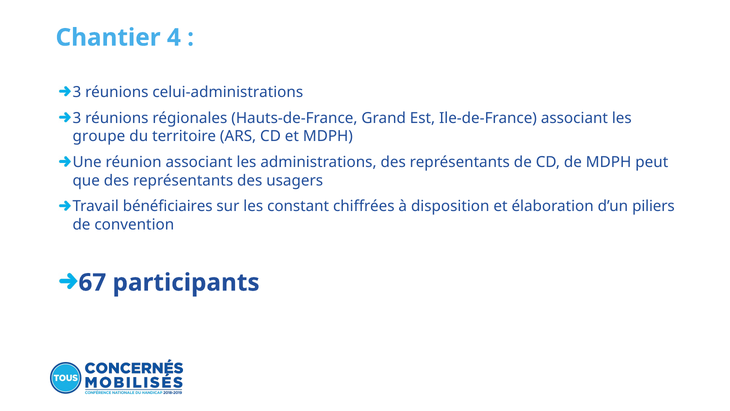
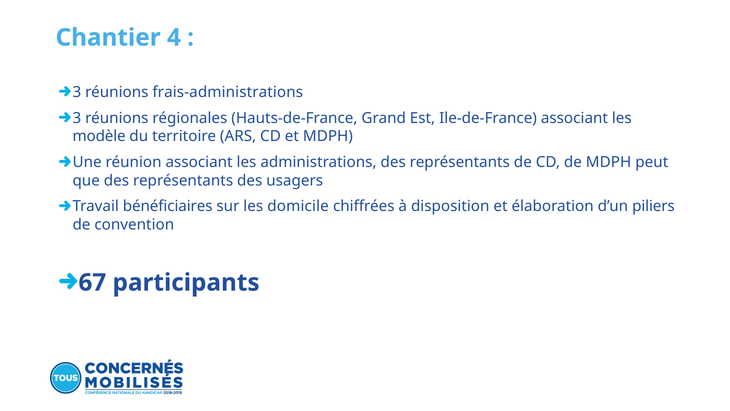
celui-administrations: celui-administrations -> frais-administrations
groupe: groupe -> modèle
constant: constant -> domicile
